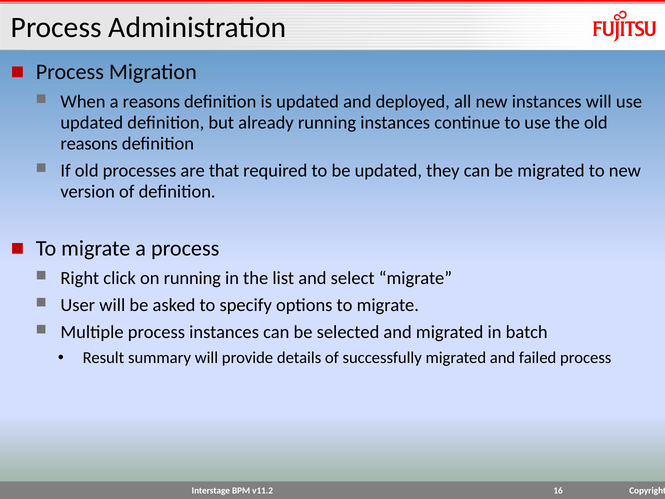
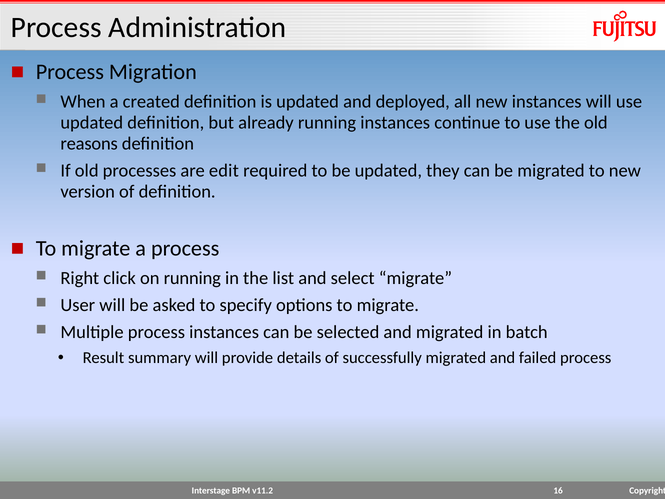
a reasons: reasons -> created
that: that -> edit
